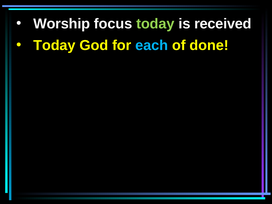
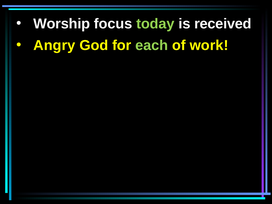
Today at (54, 45): Today -> Angry
each colour: light blue -> light green
done: done -> work
